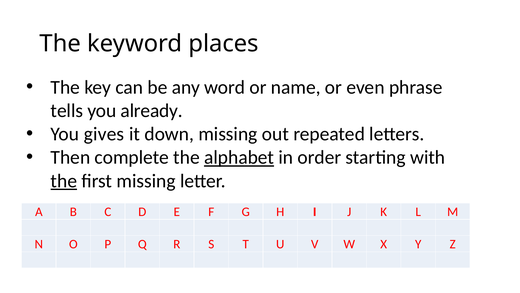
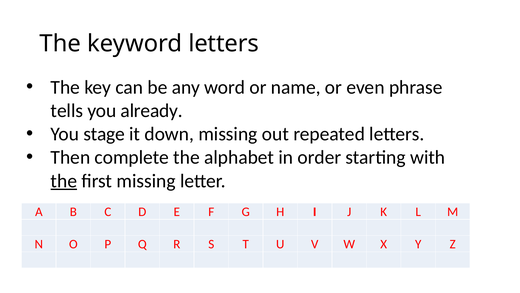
keyword places: places -> letters
gives: gives -> stage
alphabet underline: present -> none
